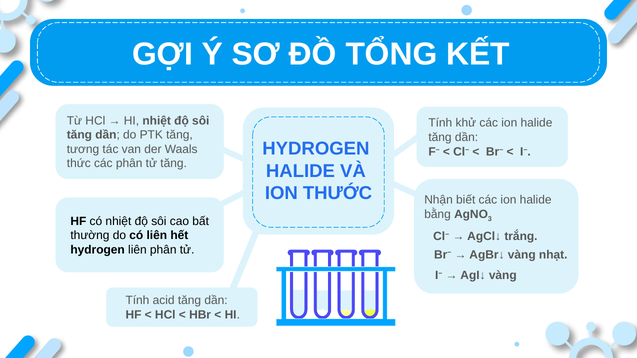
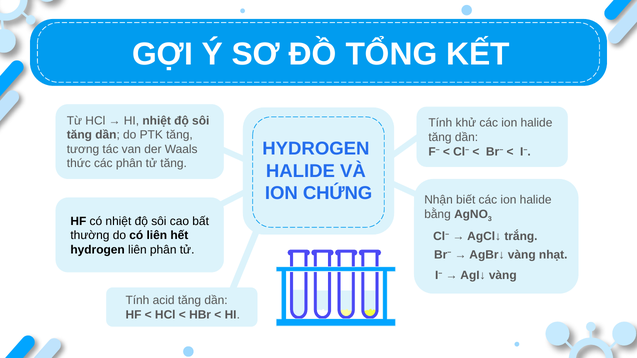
THƯỚC: THƯỚC -> CHỨNG
